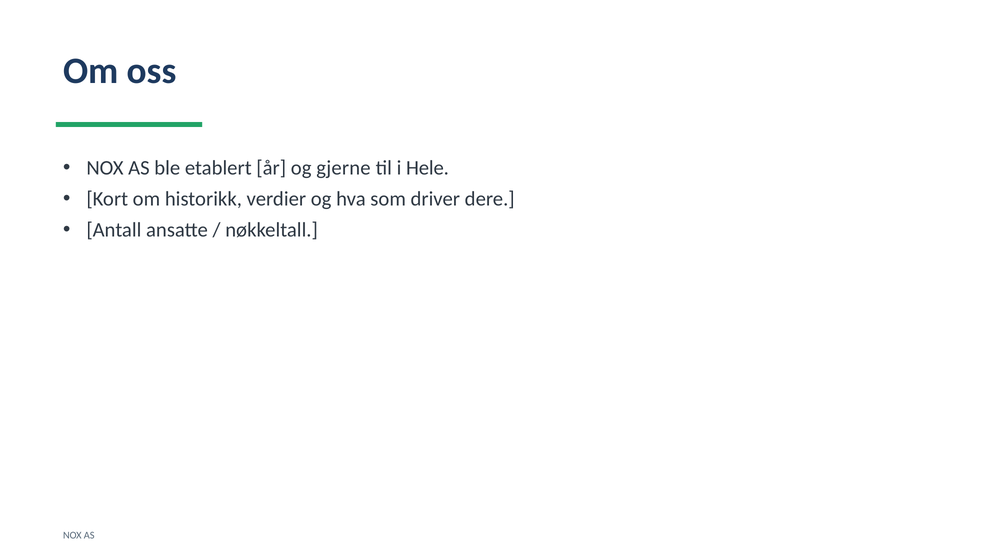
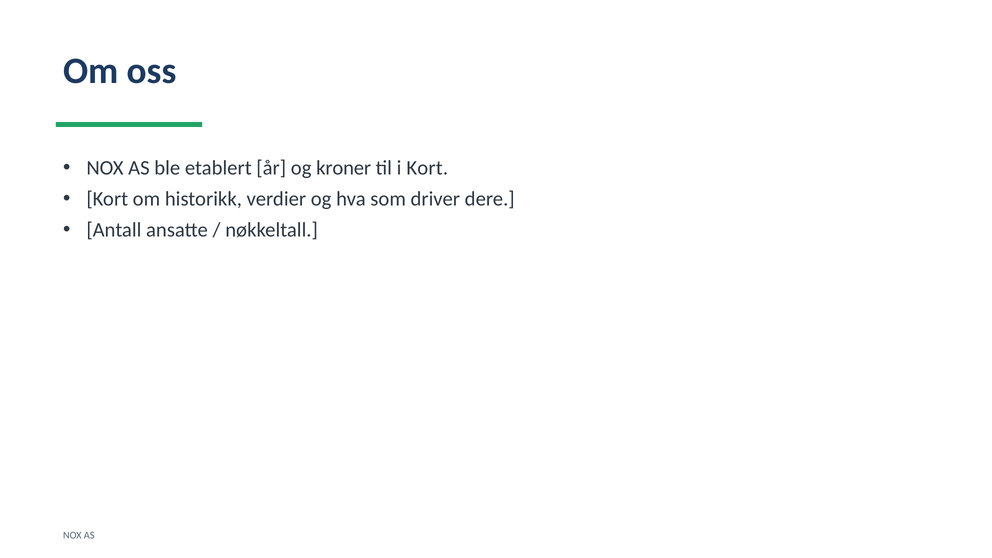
gjerne: gjerne -> kroner
i Hele: Hele -> Kort
